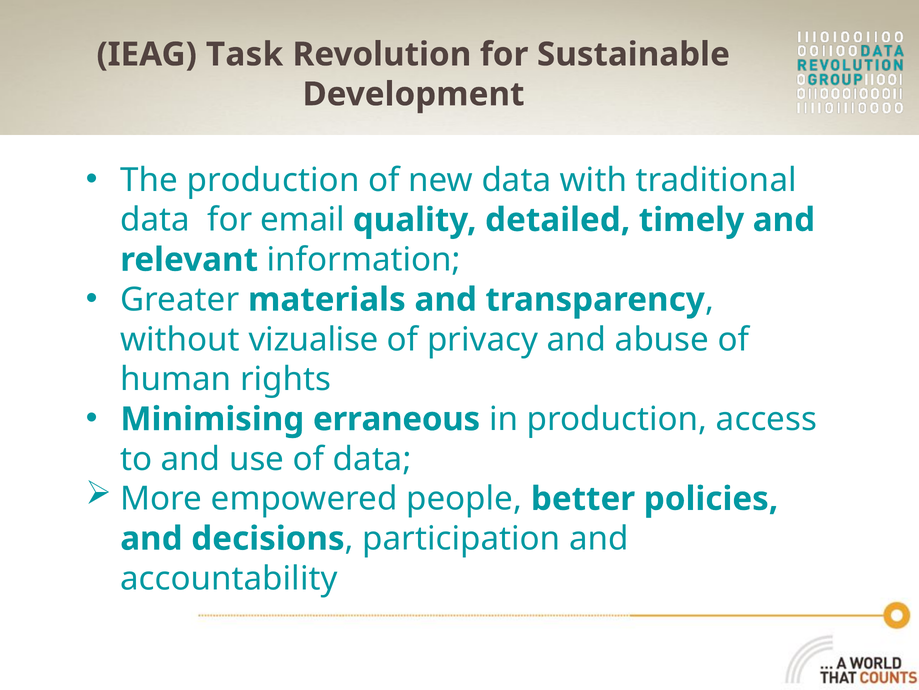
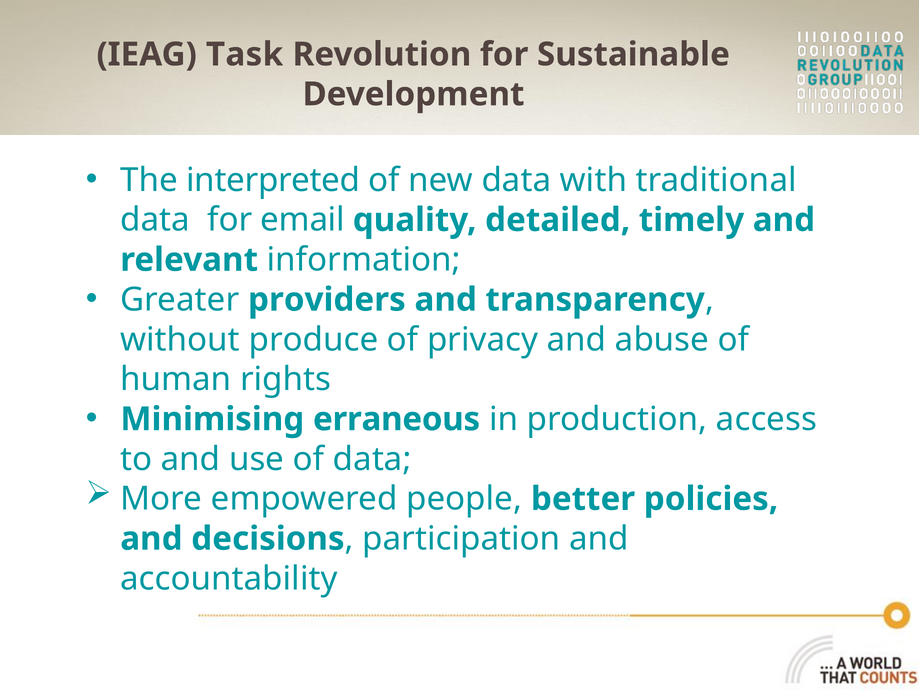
The production: production -> interpreted
materials: materials -> providers
vizualise: vizualise -> produce
